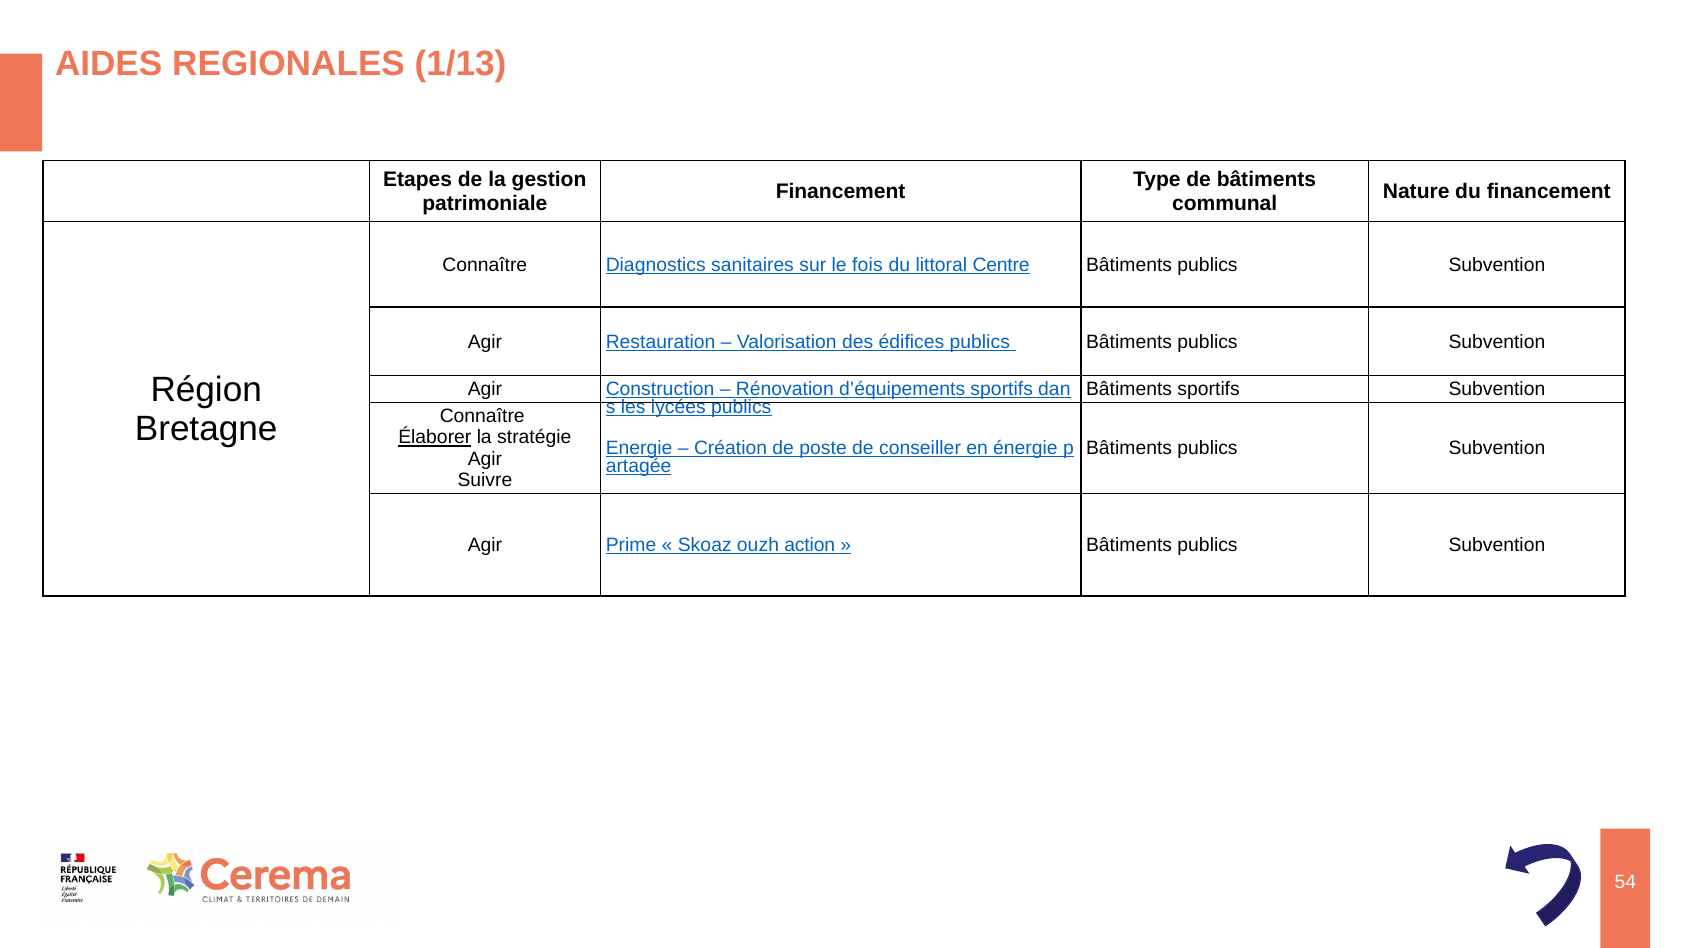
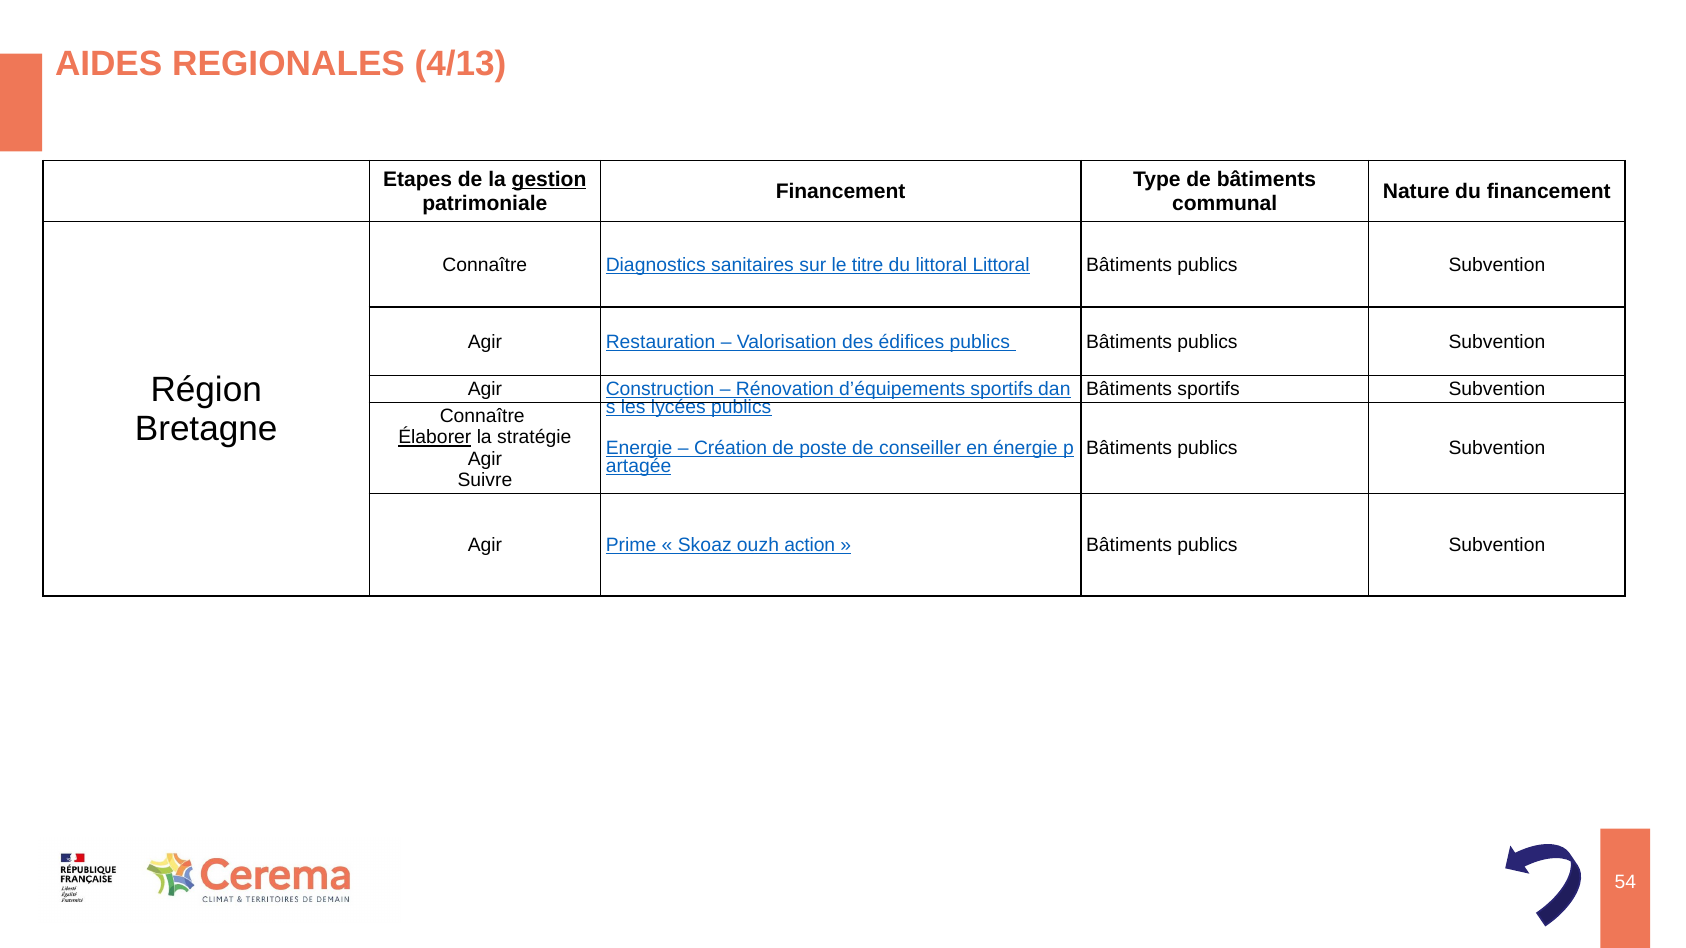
1/13: 1/13 -> 4/13
gestion underline: none -> present
fois: fois -> titre
littoral Centre: Centre -> Littoral
